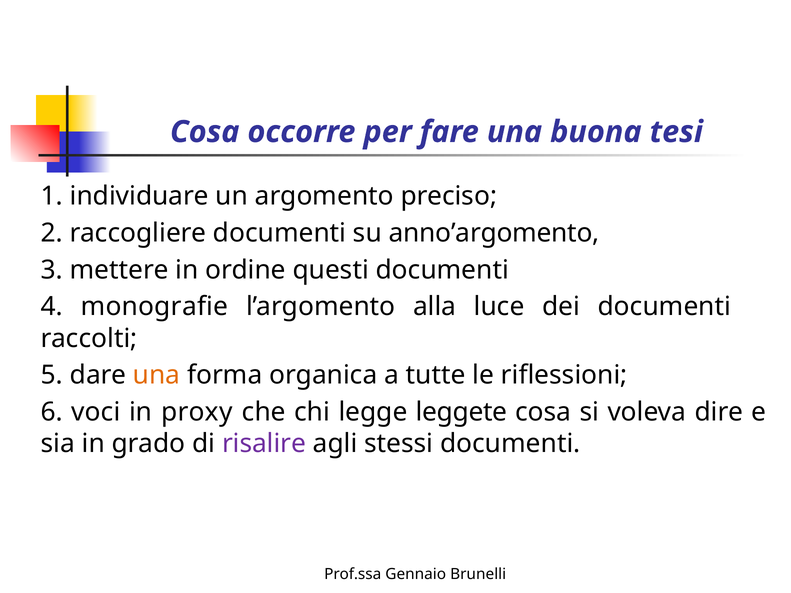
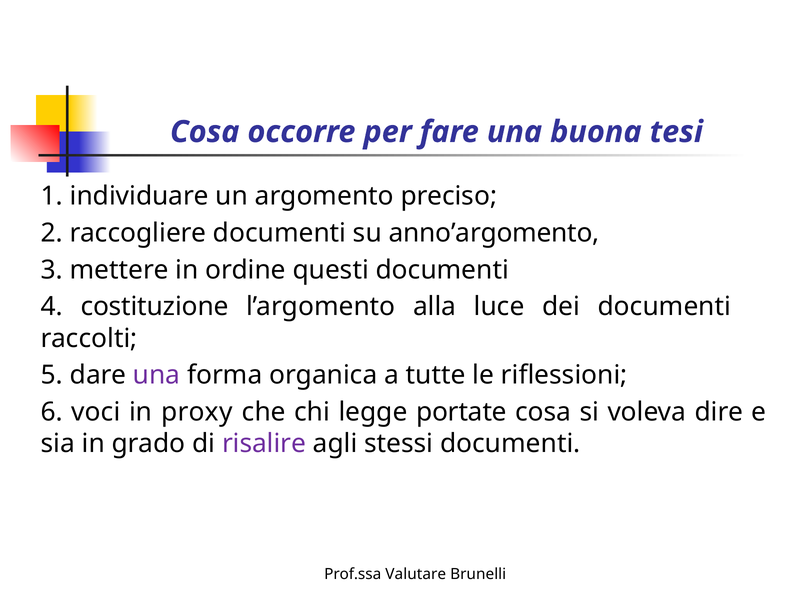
monografie: monografie -> costituzione
una at (157, 375) colour: orange -> purple
leggete: leggete -> portate
Gennaio: Gennaio -> Valutare
